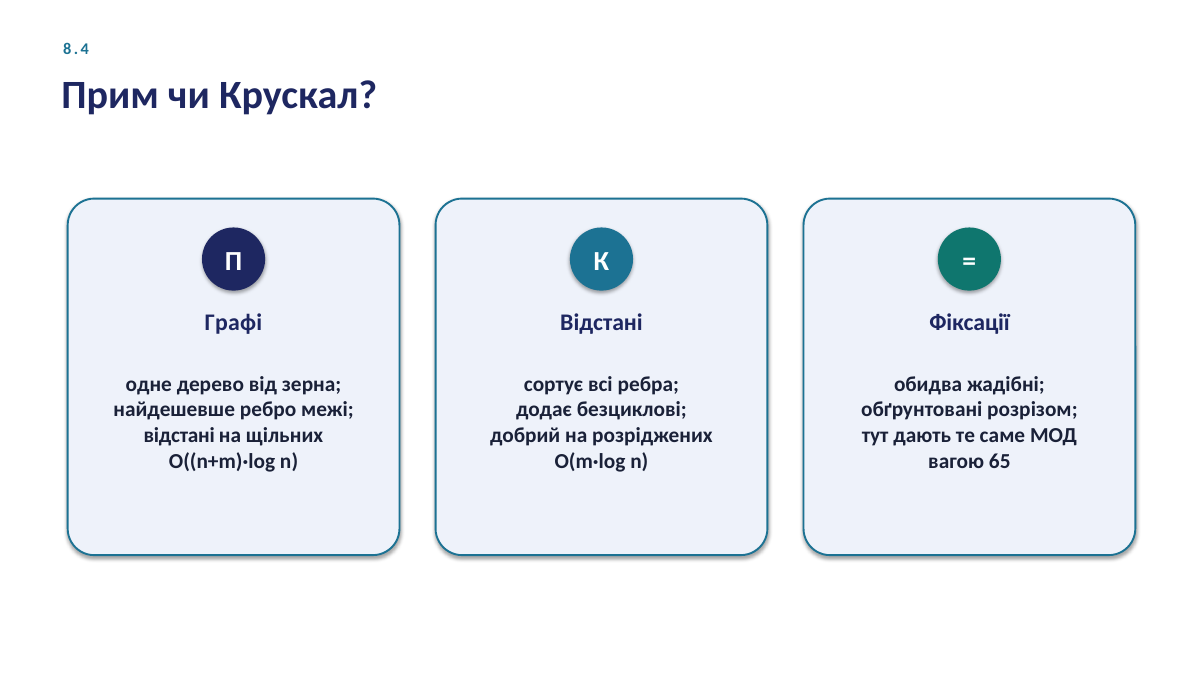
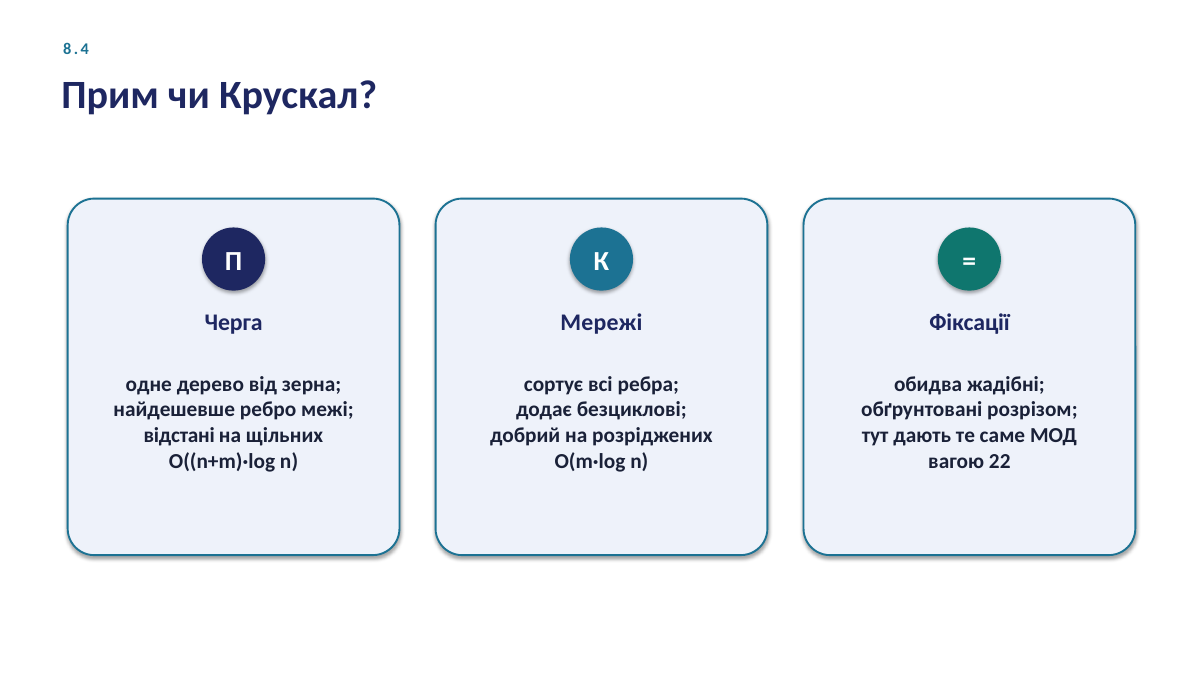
Графі: Графі -> Черга
Відстані at (601, 323): Відстані -> Мережі
65: 65 -> 22
